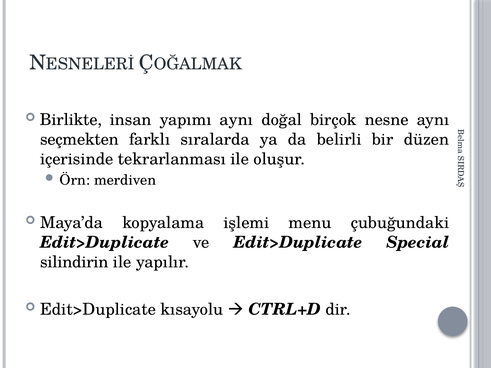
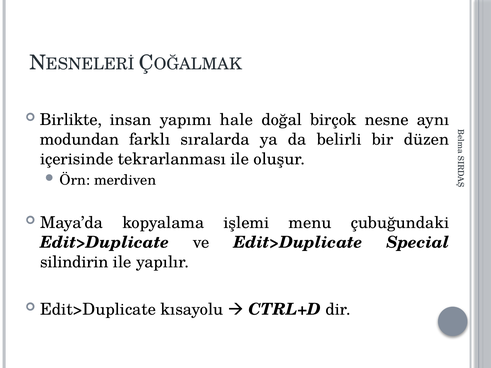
yapımı aynı: aynı -> hale
seçmekten: seçmekten -> modundan
